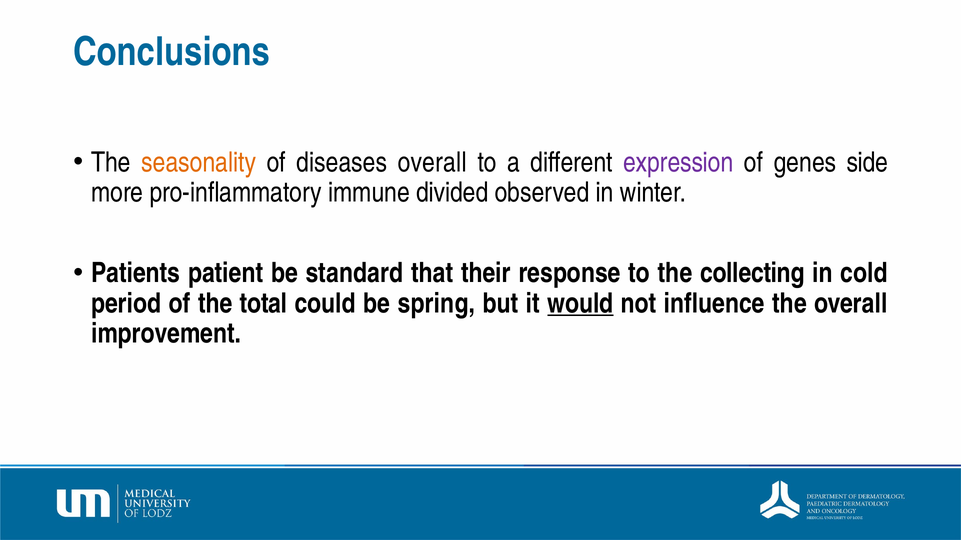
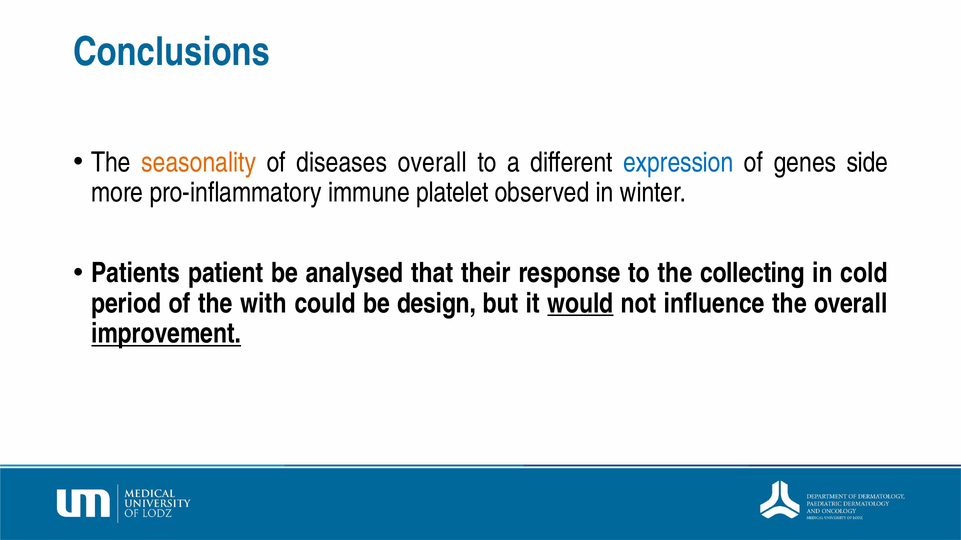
expression colour: purple -> blue
divided: divided -> platelet
standard: standard -> analysed
total: total -> with
spring: spring -> design
improvement underline: none -> present
